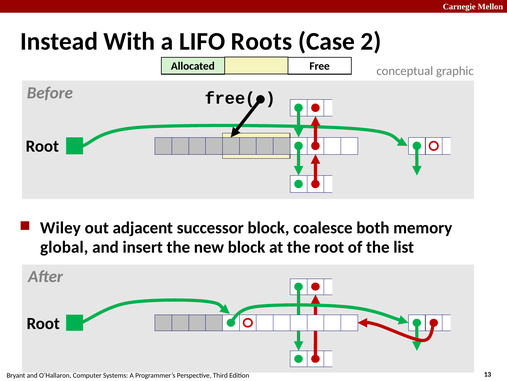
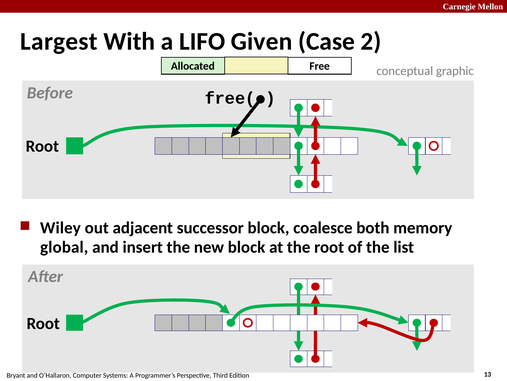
Instead: Instead -> Largest
Roots: Roots -> Given
